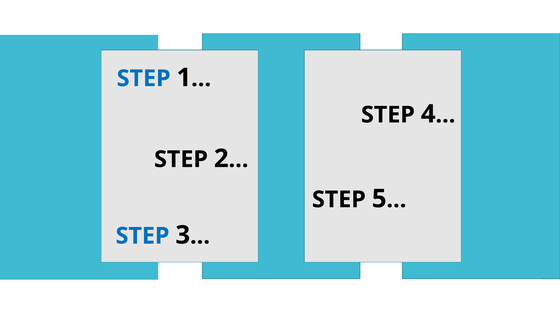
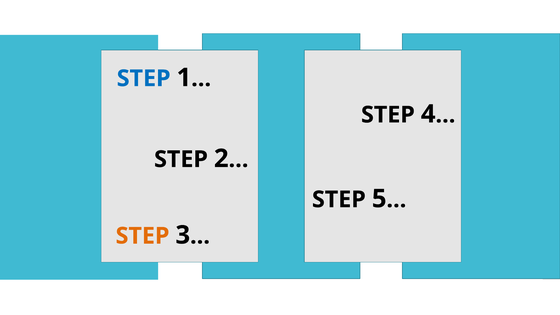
STEP at (143, 236) colour: blue -> orange
